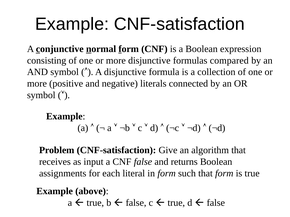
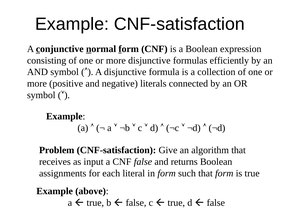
compared: compared -> efficiently
